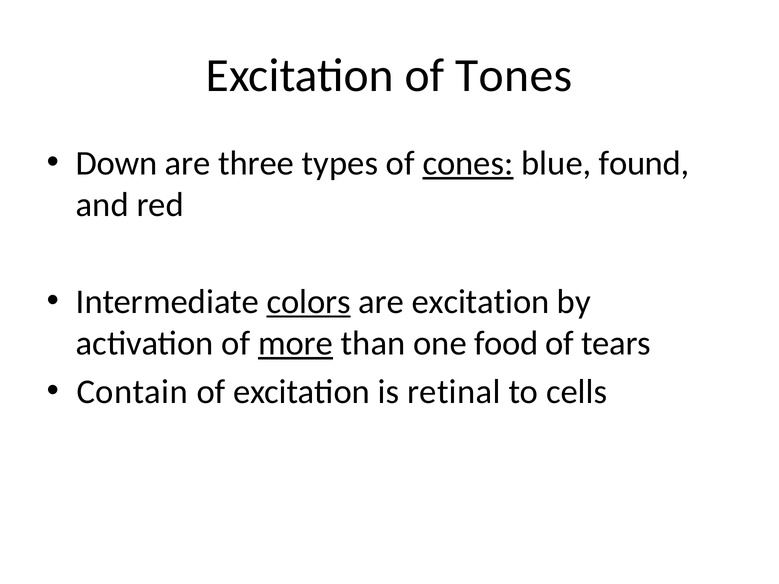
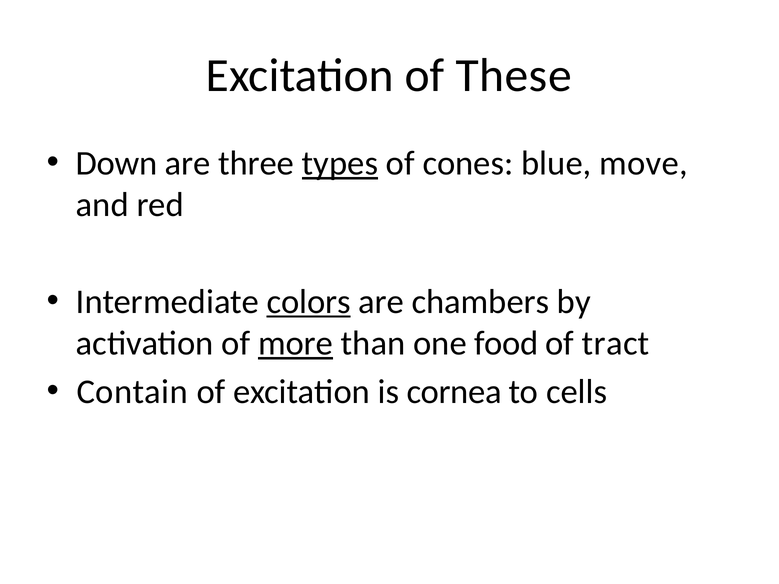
Tones: Tones -> These
types underline: none -> present
cones underline: present -> none
found: found -> move
are excitation: excitation -> chambers
tears: tears -> tract
retinal: retinal -> cornea
